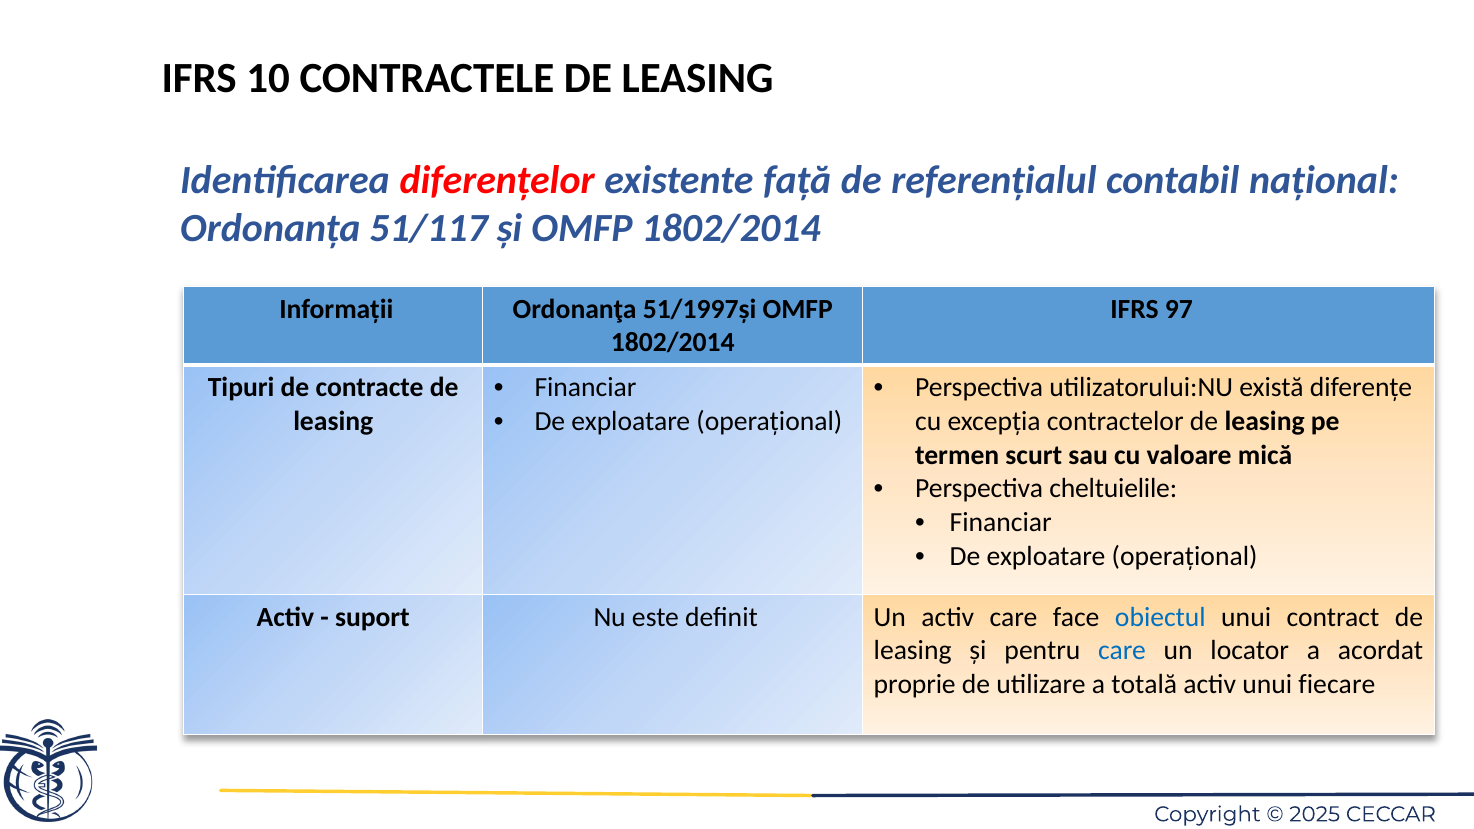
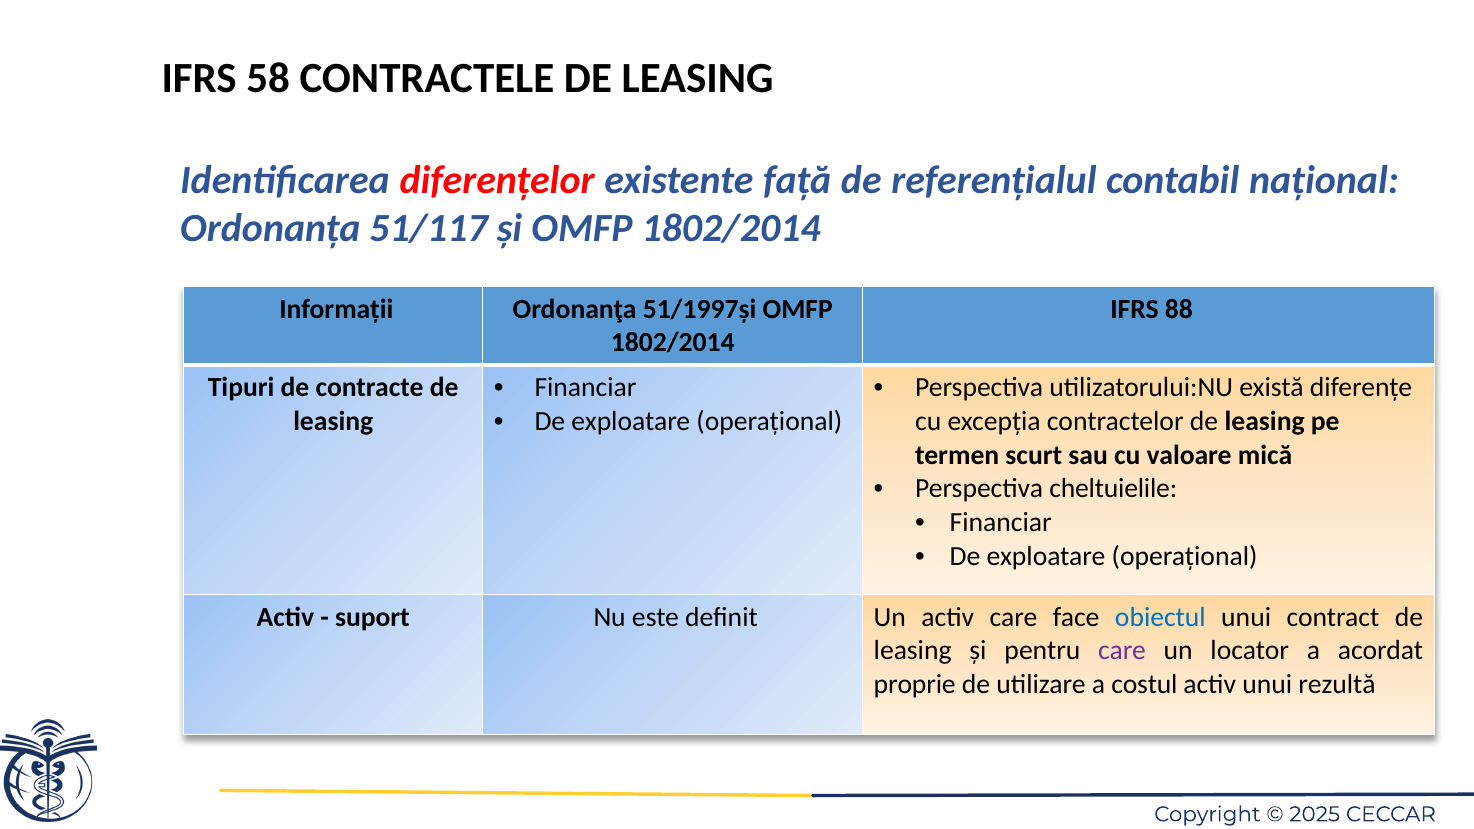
10: 10 -> 58
97: 97 -> 88
care at (1122, 651) colour: blue -> purple
totală: totală -> costul
fiecare: fiecare -> rezultă
